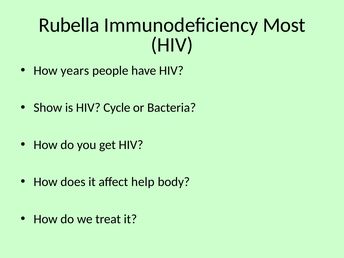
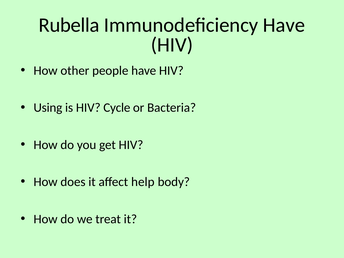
Immunodeficiency Most: Most -> Have
years: years -> other
Show: Show -> Using
